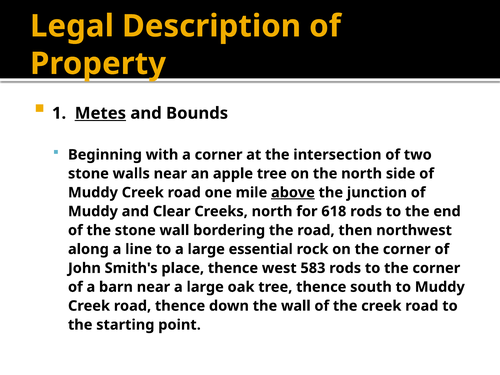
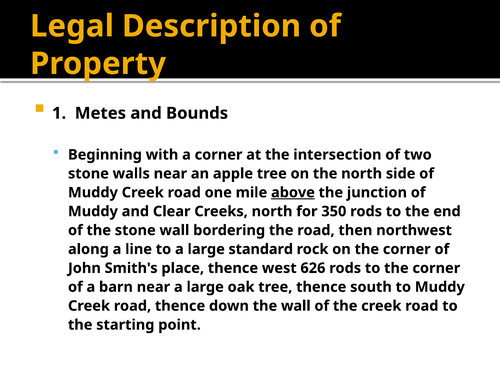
Metes underline: present -> none
618: 618 -> 350
essential: essential -> standard
583: 583 -> 626
